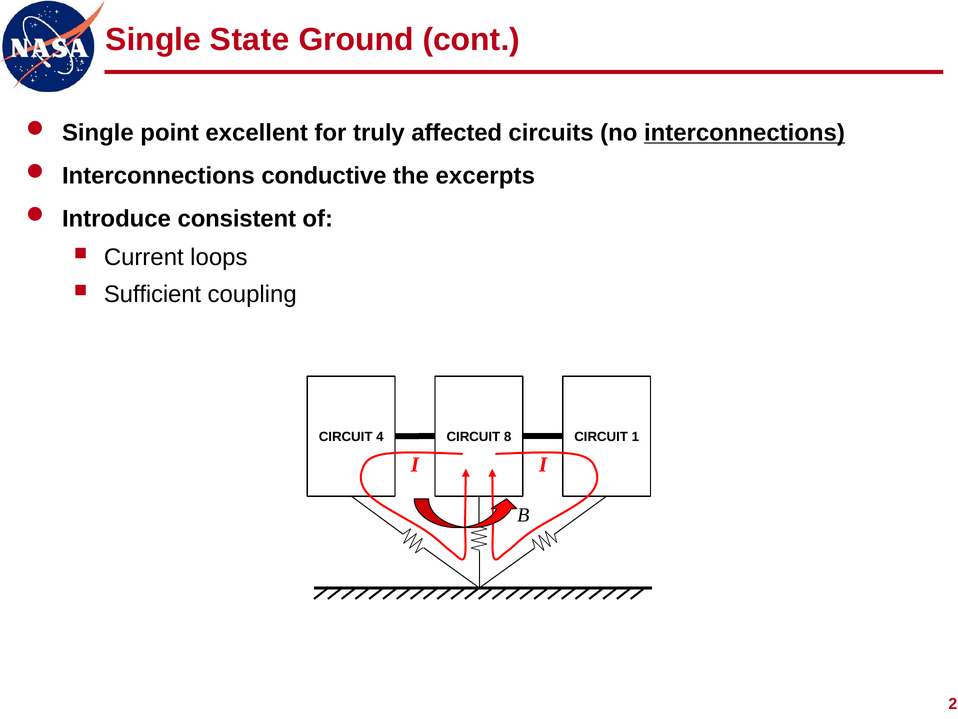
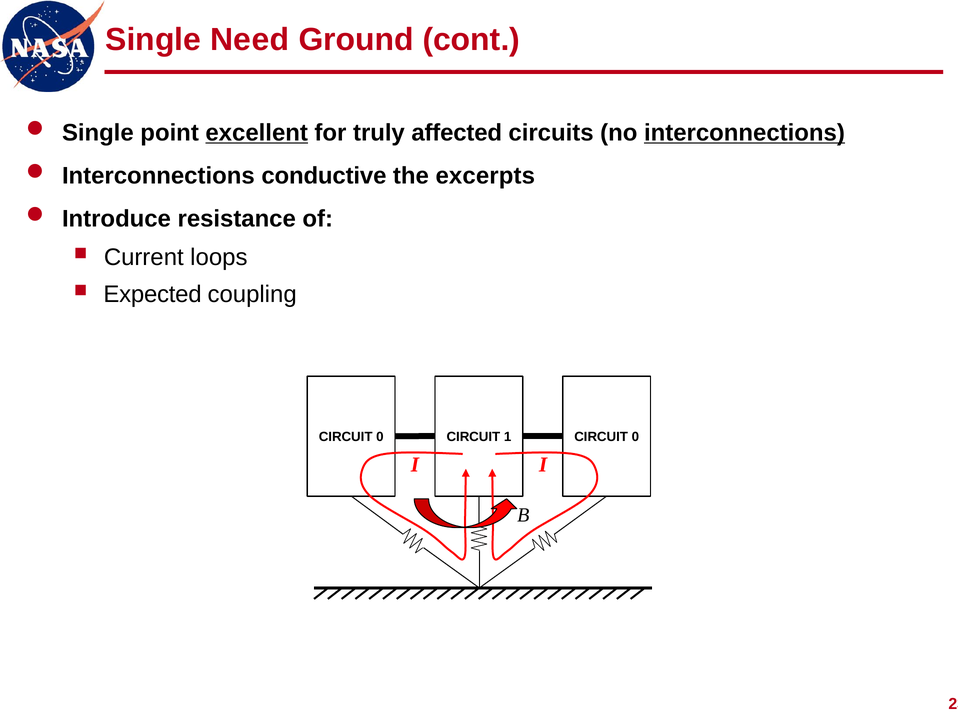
State: State -> Need
excellent underline: none -> present
consistent: consistent -> resistance
Sufficient: Sufficient -> Expected
4 at (380, 437): 4 -> 0
8: 8 -> 1
1 at (635, 437): 1 -> 0
